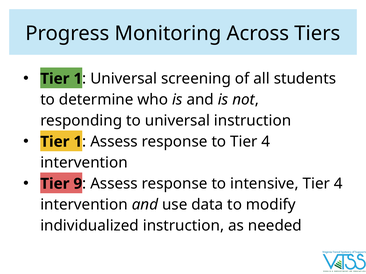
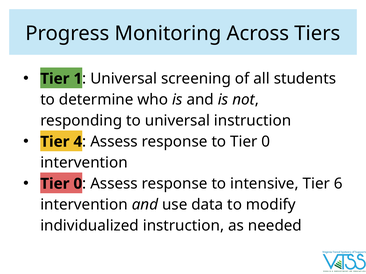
1 at (78, 142): 1 -> 4
to Tier 4: 4 -> 0
9 at (78, 184): 9 -> 0
intensive Tier 4: 4 -> 6
